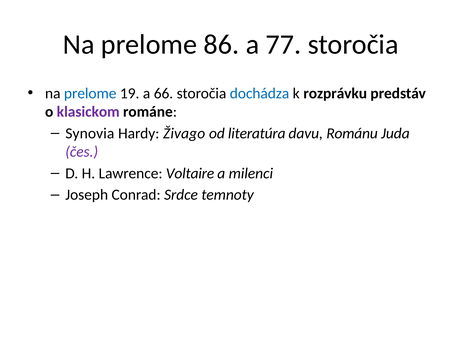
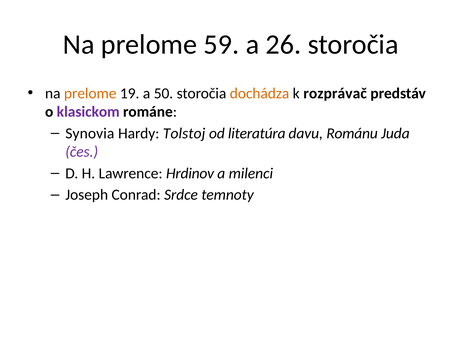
86: 86 -> 59
77: 77 -> 26
prelome at (90, 93) colour: blue -> orange
66: 66 -> 50
dochádza colour: blue -> orange
rozprávku: rozprávku -> rozprávač
Živago: Živago -> Tolstoj
Voltaire: Voltaire -> Hrdinov
